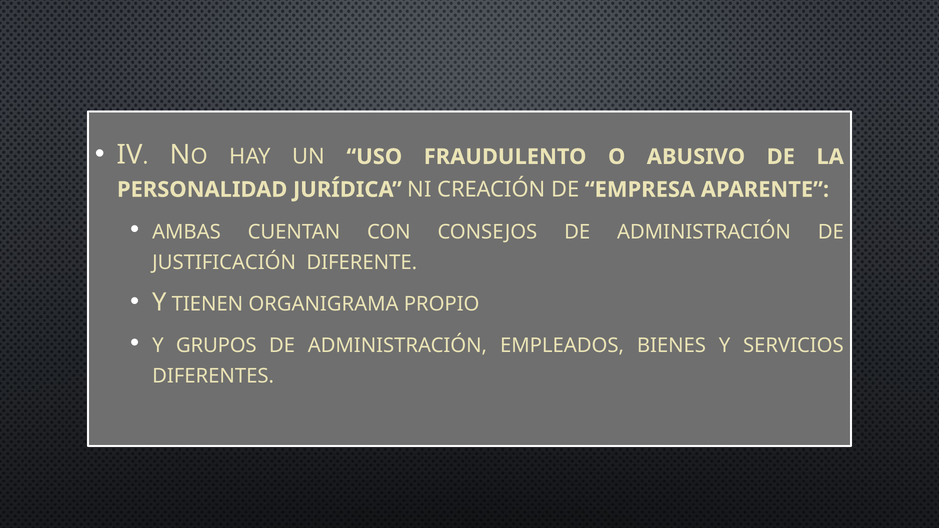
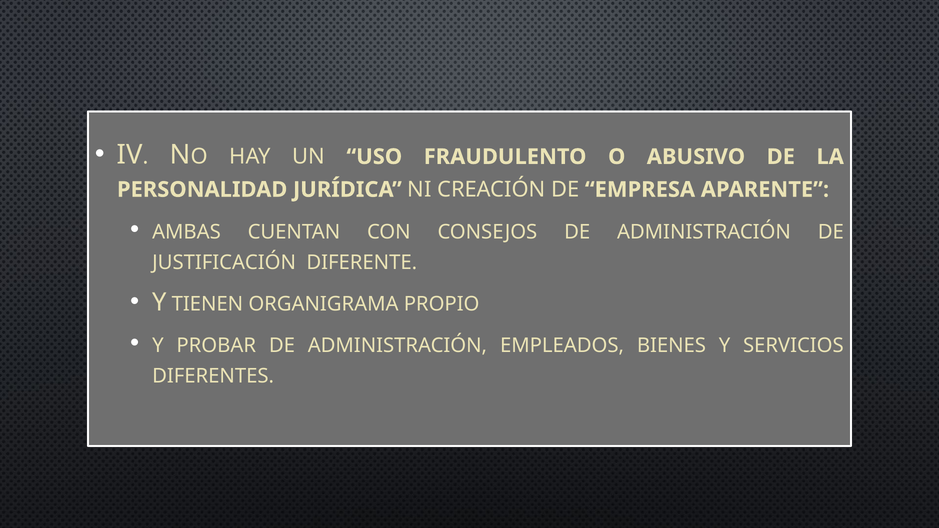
GRUPOS: GRUPOS -> PROBAR
